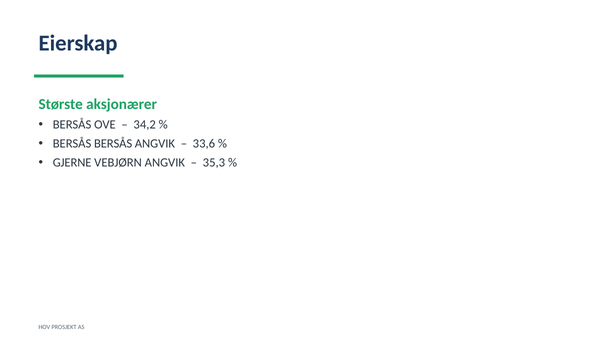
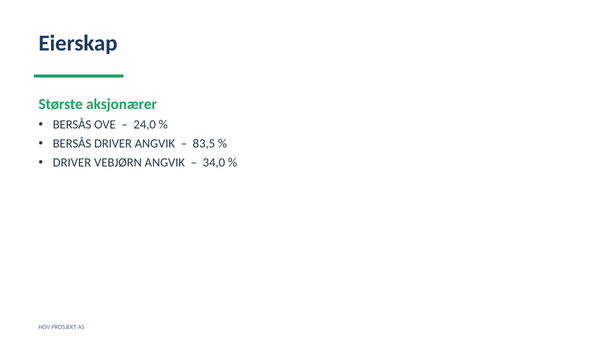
34,2: 34,2 -> 24,0
BERSÅS BERSÅS: BERSÅS -> DRIVER
33,6: 33,6 -> 83,5
GJERNE at (72, 163): GJERNE -> DRIVER
35,3: 35,3 -> 34,0
